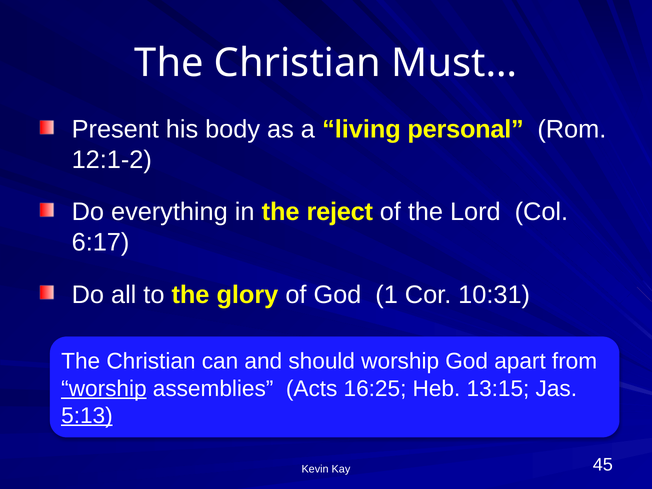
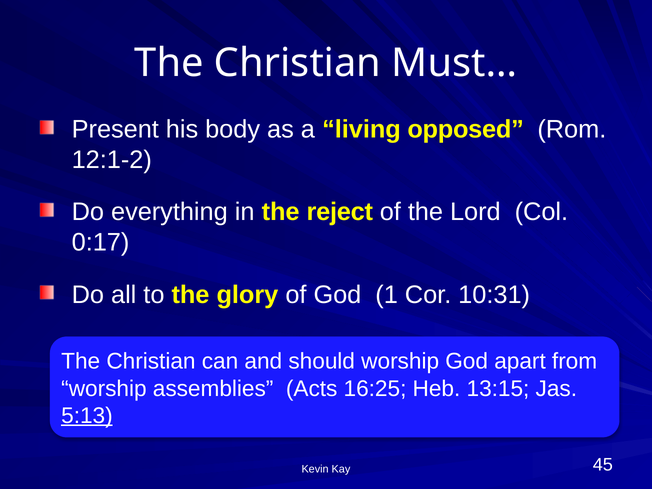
personal: personal -> opposed
6:17: 6:17 -> 0:17
worship at (104, 389) underline: present -> none
